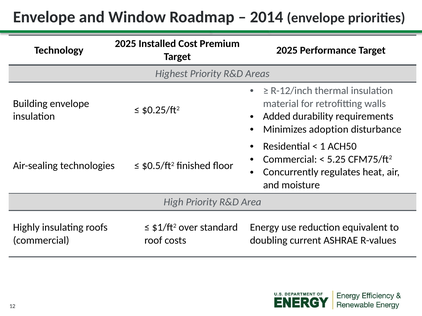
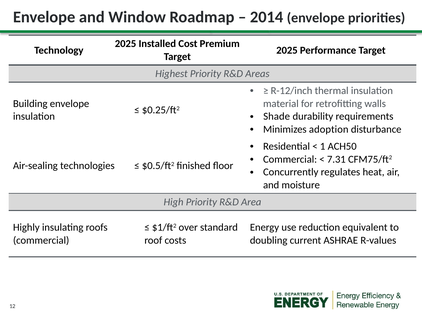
Added: Added -> Shade
5.25: 5.25 -> 7.31
